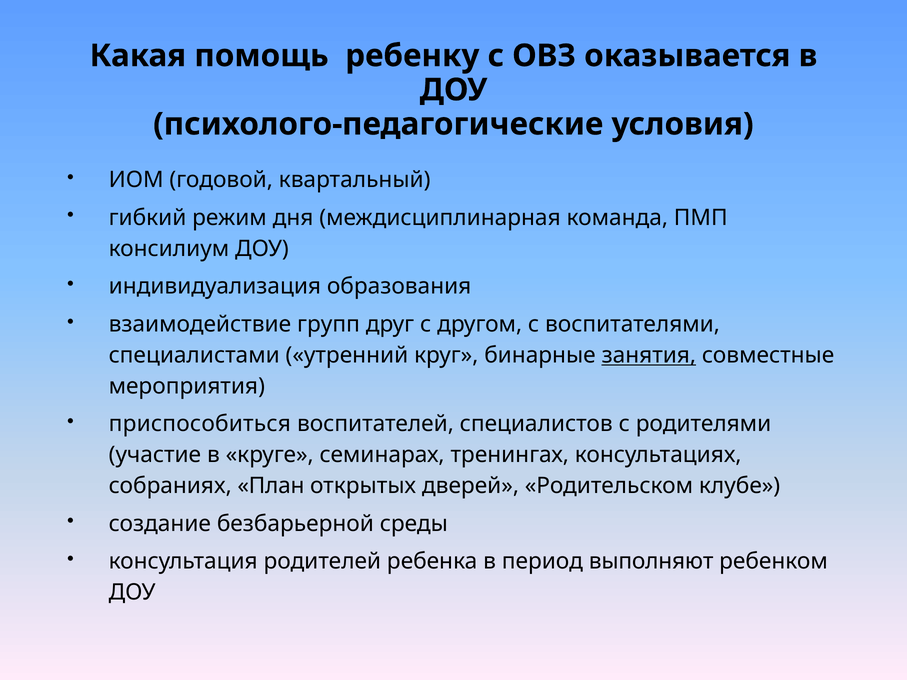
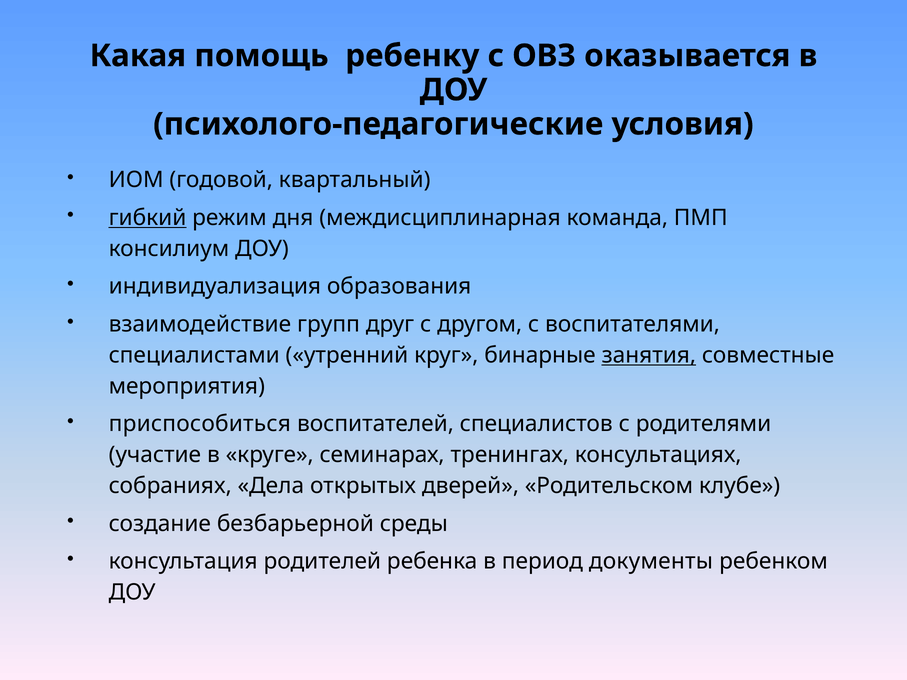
гибкий underline: none -> present
План: План -> Дела
выполняют: выполняют -> документы
